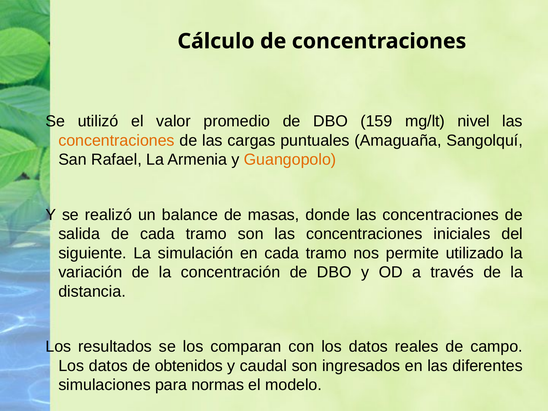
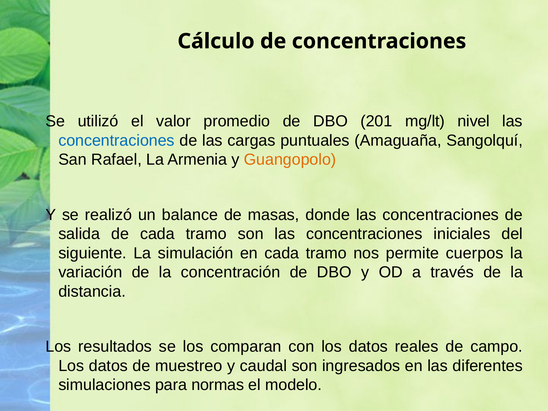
159: 159 -> 201
concentraciones at (117, 141) colour: orange -> blue
utilizado: utilizado -> cuerpos
obtenidos: obtenidos -> muestreo
